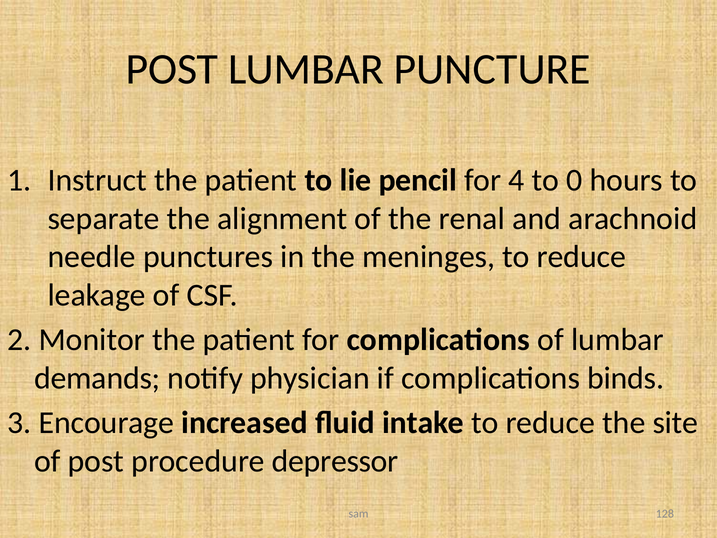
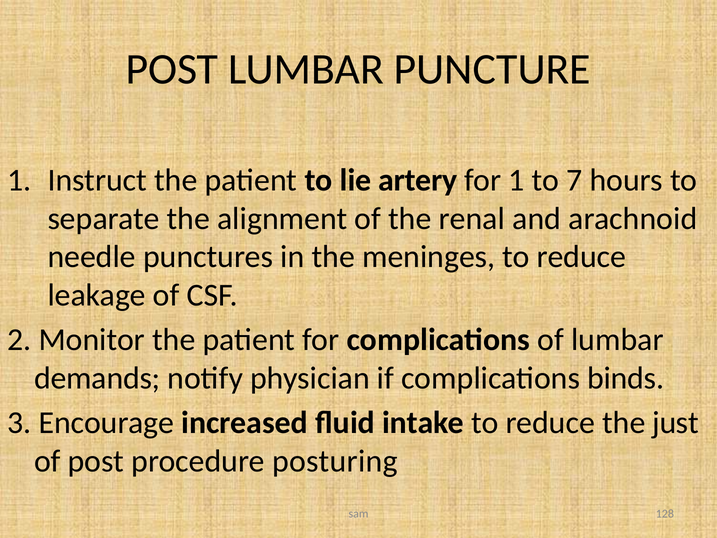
pencil: pencil -> artery
for 4: 4 -> 1
0: 0 -> 7
site: site -> just
depressor: depressor -> posturing
